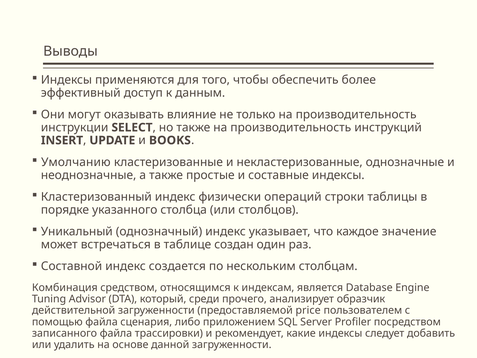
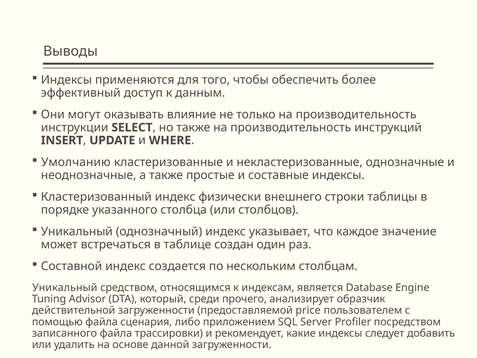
BOOKS: BOOKS -> WHERE
операций: операций -> внешнего
Комбинация at (65, 287): Комбинация -> Уникальный
